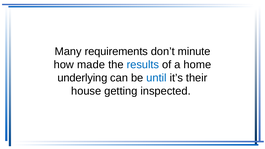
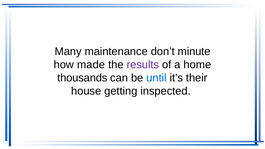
requirements: requirements -> maintenance
results colour: blue -> purple
underlying: underlying -> thousands
